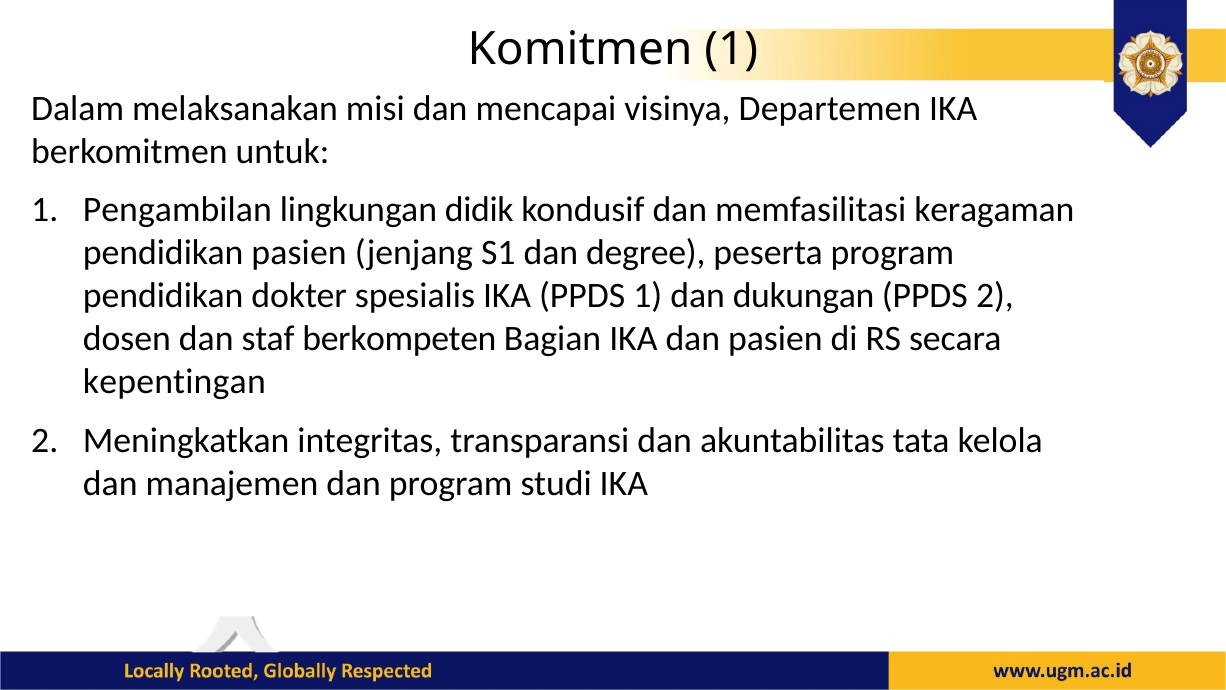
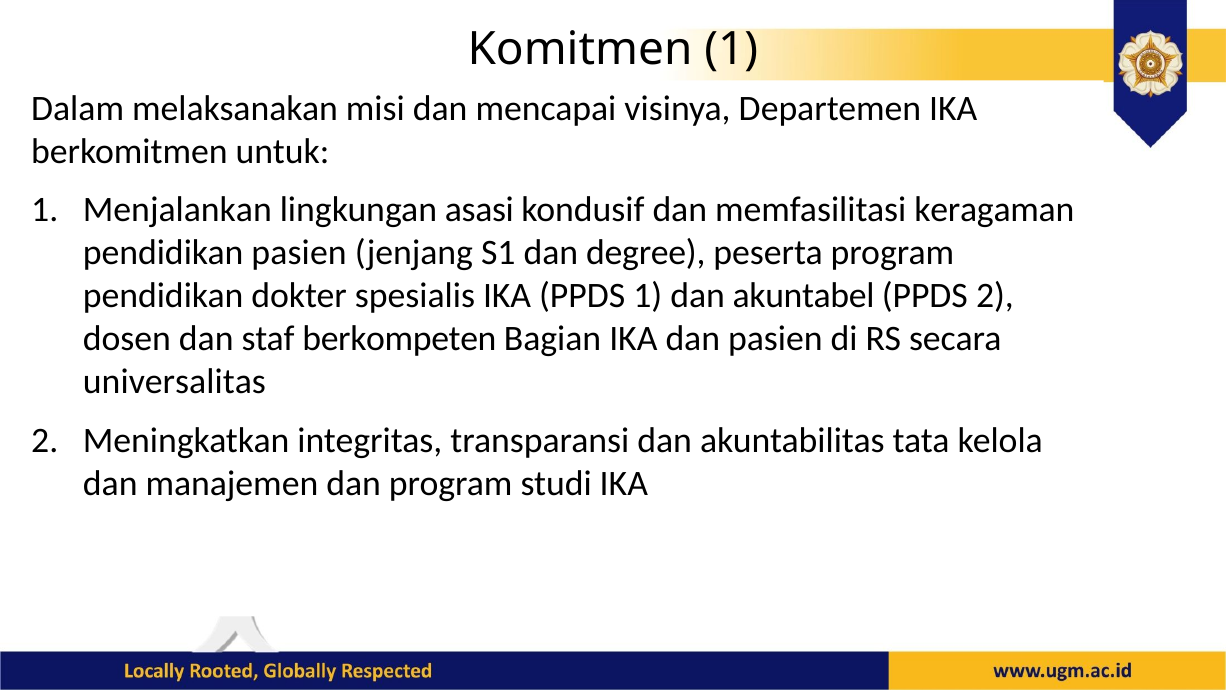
Pengambilan: Pengambilan -> Menjalankan
didik: didik -> asasi
dukungan: dukungan -> akuntabel
kepentingan: kepentingan -> universalitas
